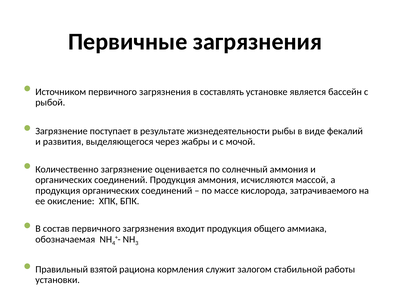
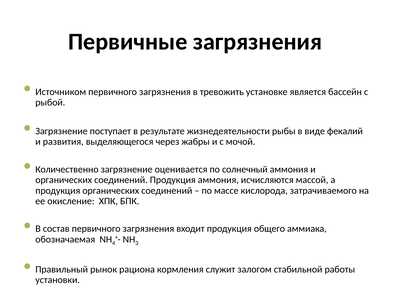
составлять: составлять -> тревожить
взятой: взятой -> рынок
